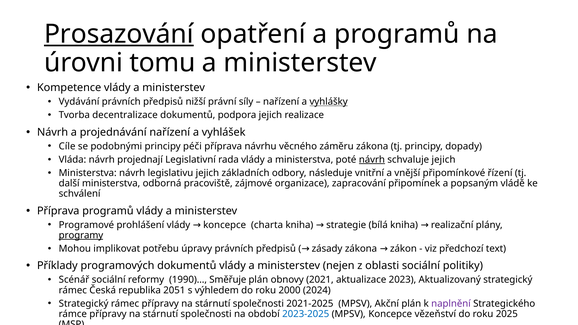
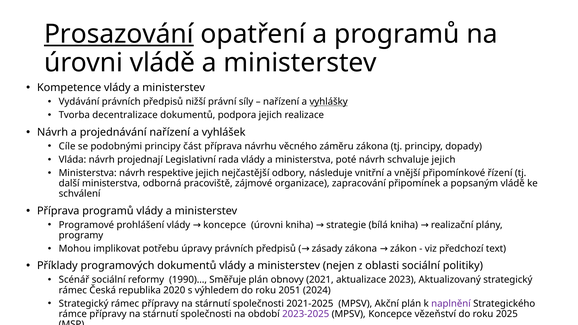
úrovni tomu: tomu -> vládě
péči: péči -> část
návrh at (372, 160) underline: present -> none
legislativu: legislativu -> respektive
základních: základních -> nejčastější
koncepce charta: charta -> úrovni
programy underline: present -> none
2051: 2051 -> 2020
2000: 2000 -> 2051
2023-2025 colour: blue -> purple
